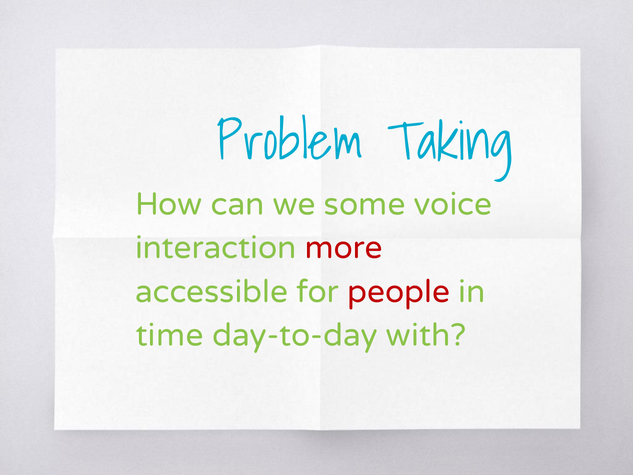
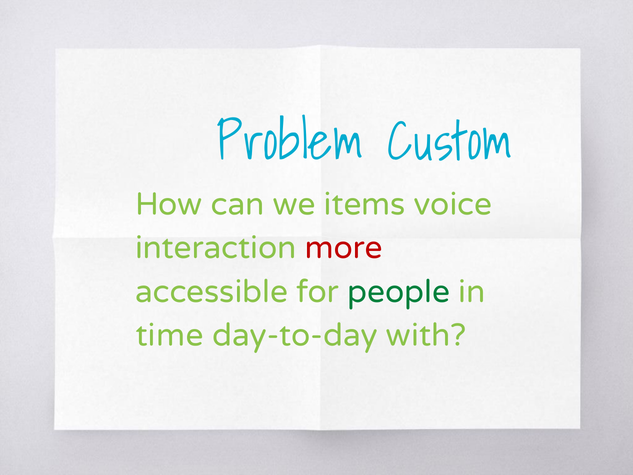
Taking: Taking -> Custom
some: some -> items
people colour: red -> green
